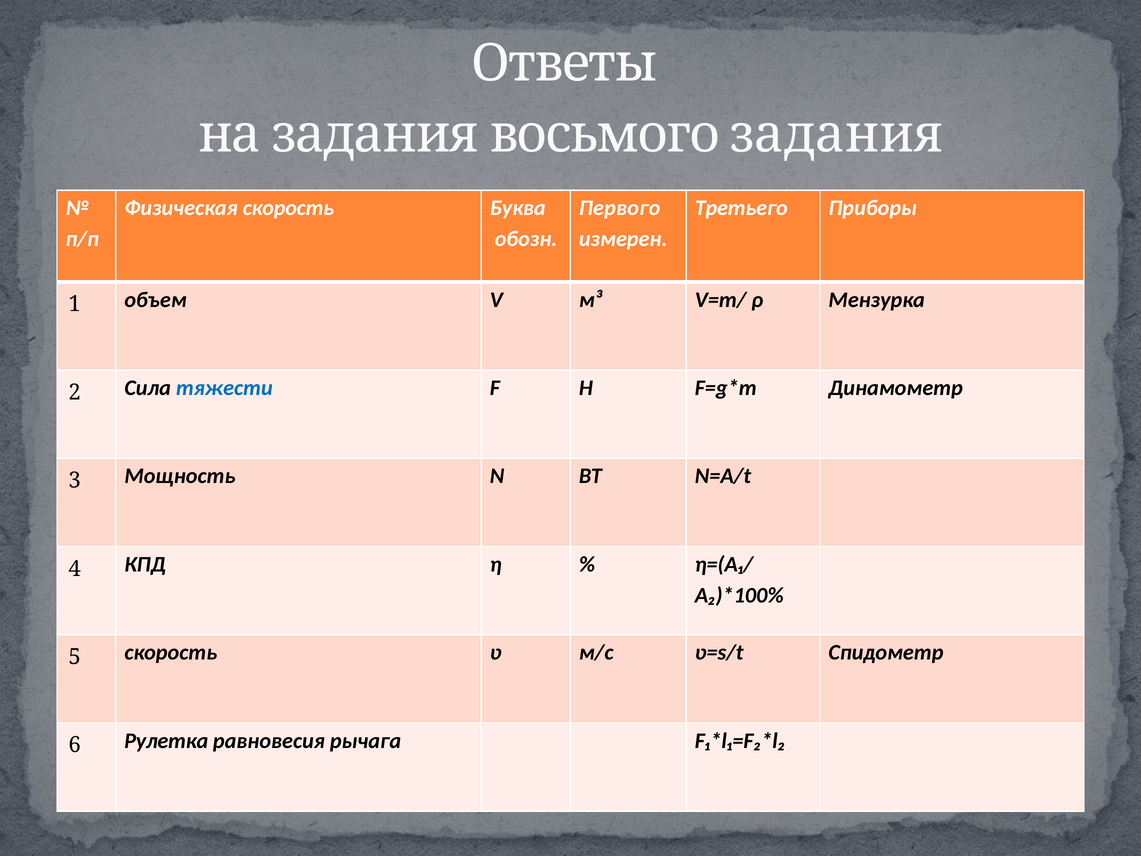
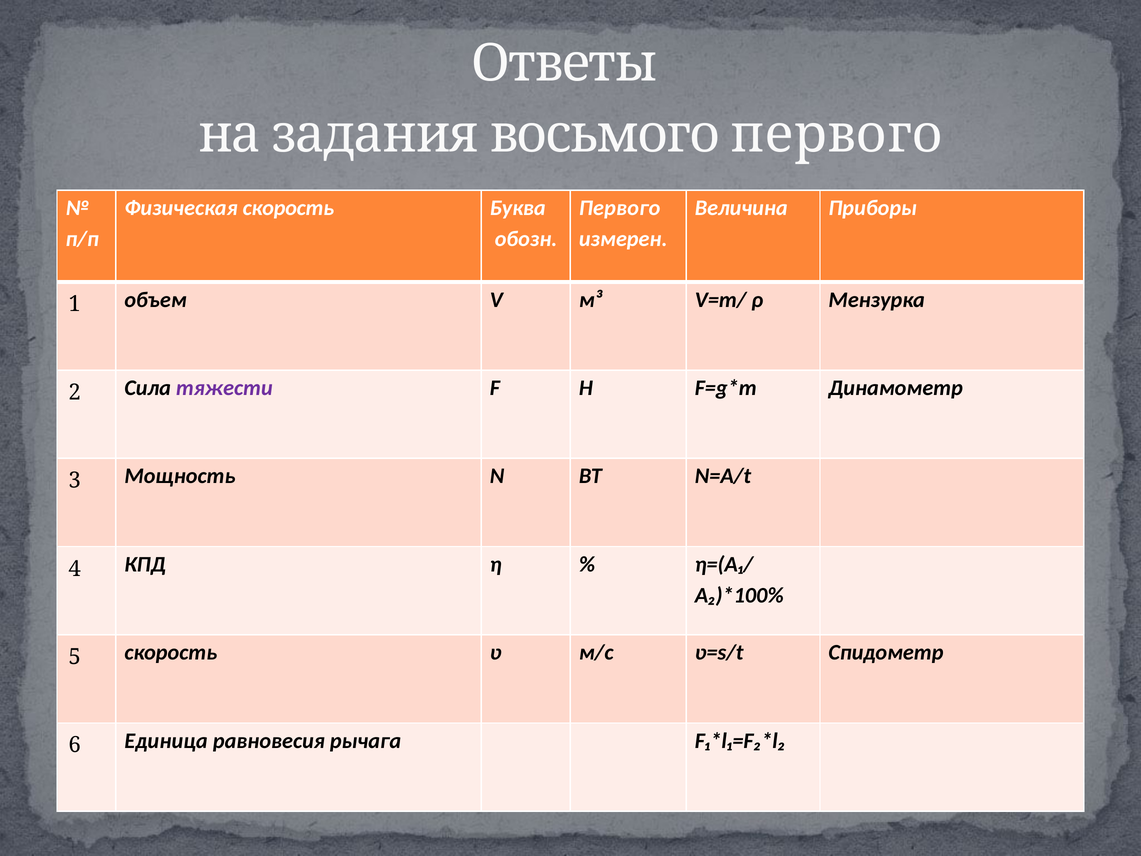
восьмого задания: задания -> первого
Третьего: Третьего -> Величина
тяжести colour: blue -> purple
Рулетка: Рулетка -> Единица
